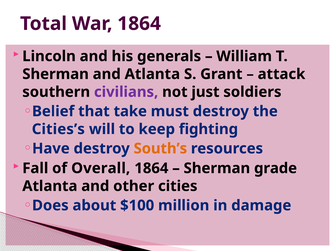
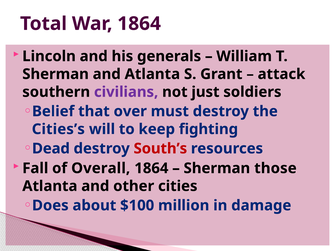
take: take -> over
Have: Have -> Dead
South’s colour: orange -> red
grade: grade -> those
